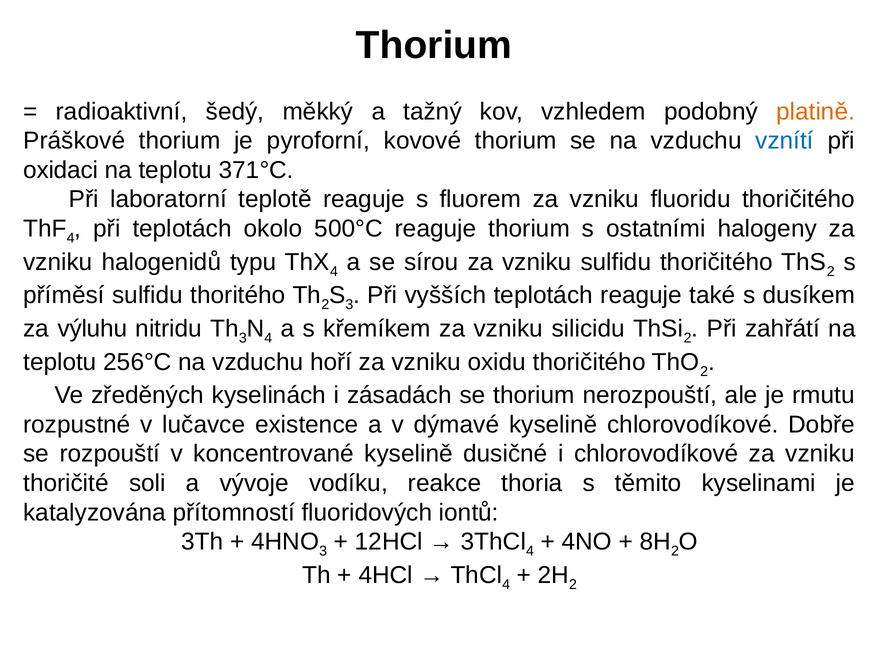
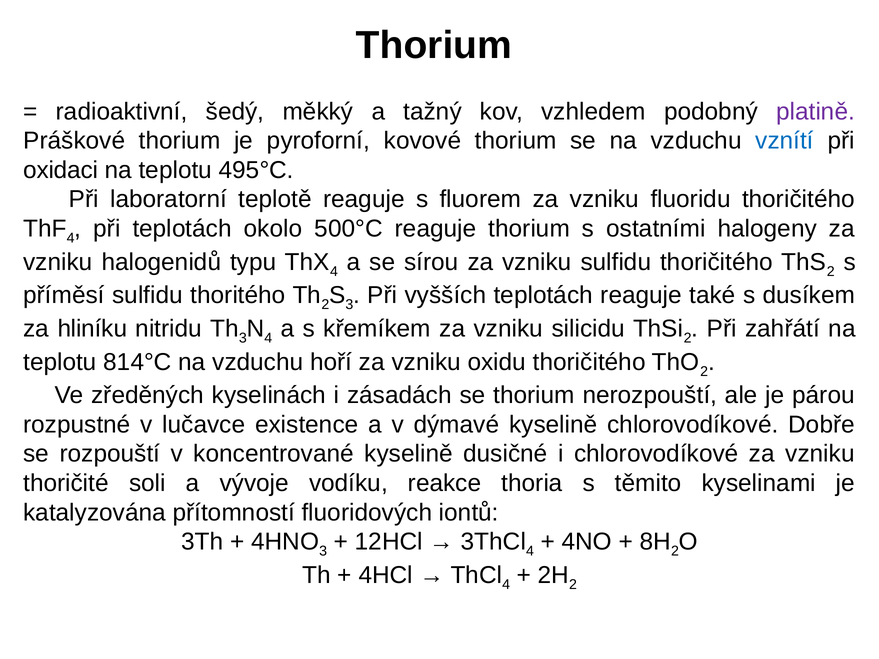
platině colour: orange -> purple
371°C: 371°C -> 495°C
výluhu: výluhu -> hliníku
256°C: 256°C -> 814°C
rmutu: rmutu -> párou
